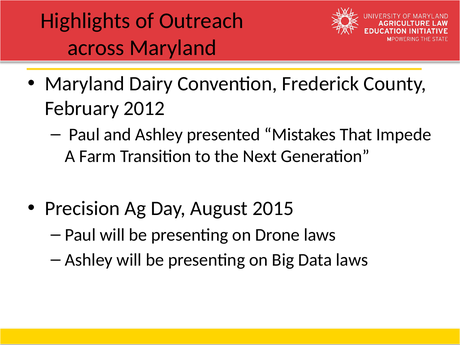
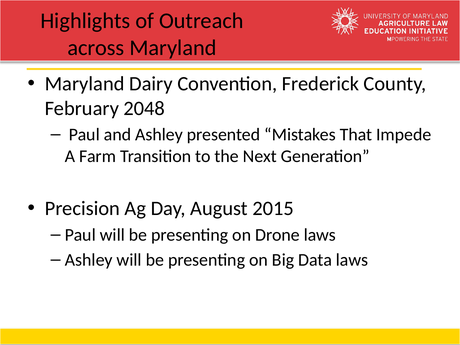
2012: 2012 -> 2048
